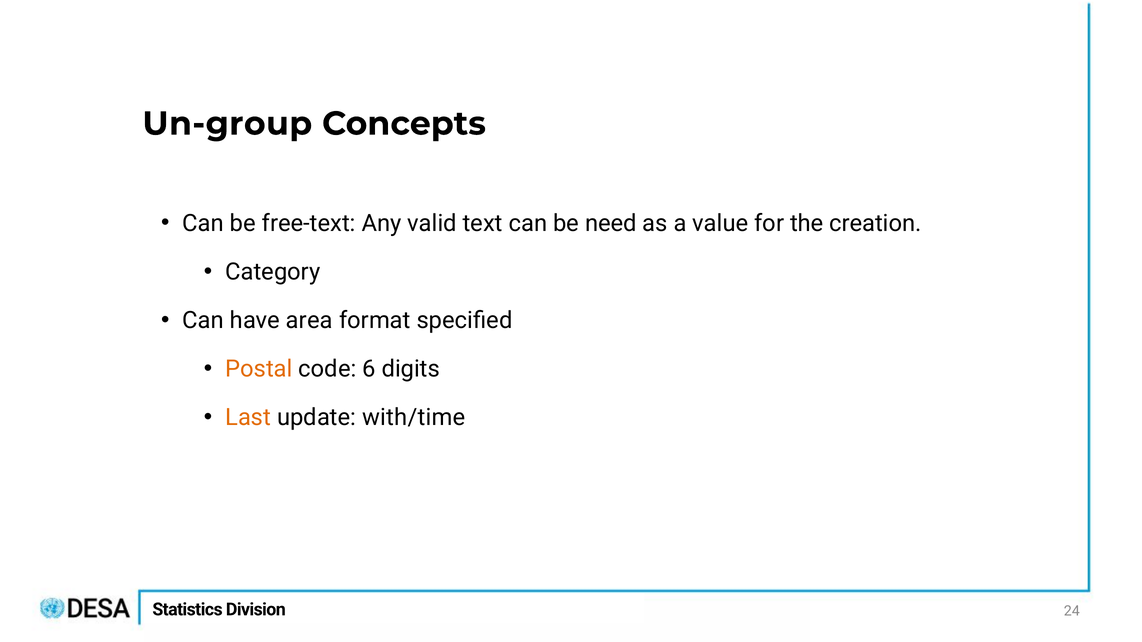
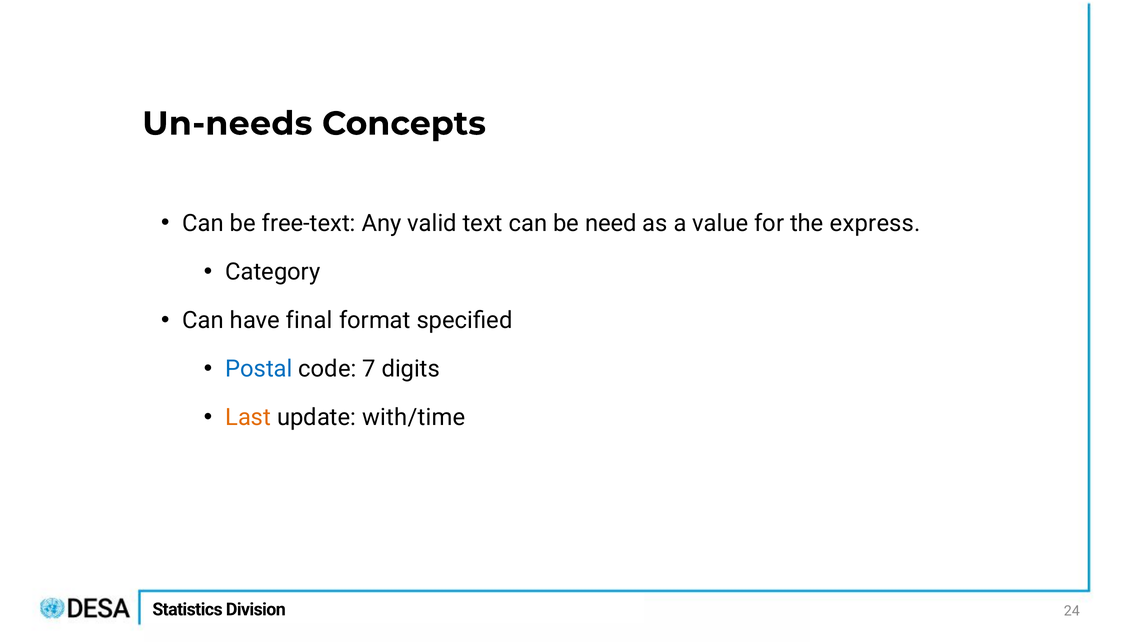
Un-group: Un-group -> Un-needs
creation: creation -> express
area: area -> final
Postal colour: orange -> blue
6: 6 -> 7
